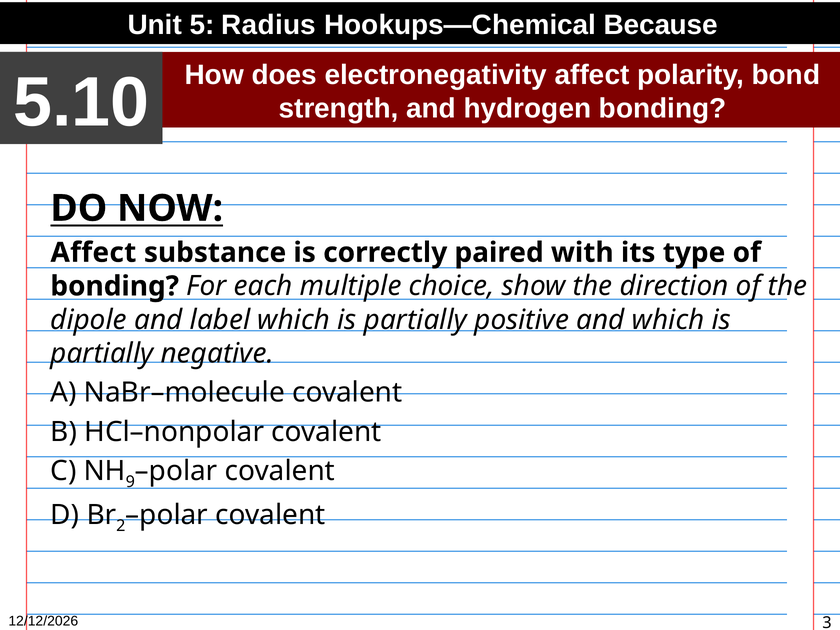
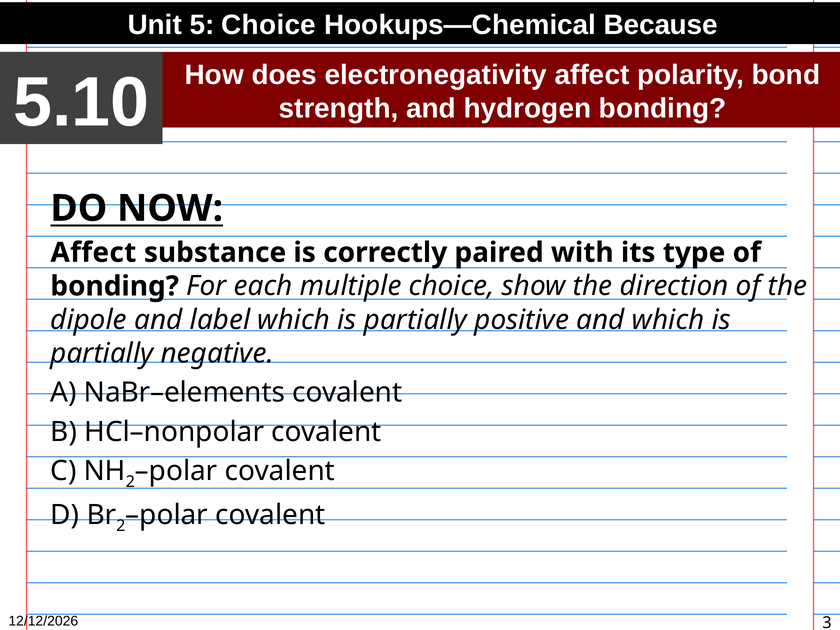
5 Radius: Radius -> Choice
NaBr–molecule: NaBr–molecule -> NaBr–elements
9 at (130, 482): 9 -> 2
